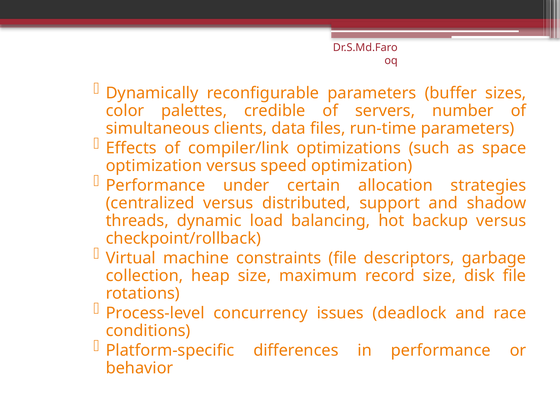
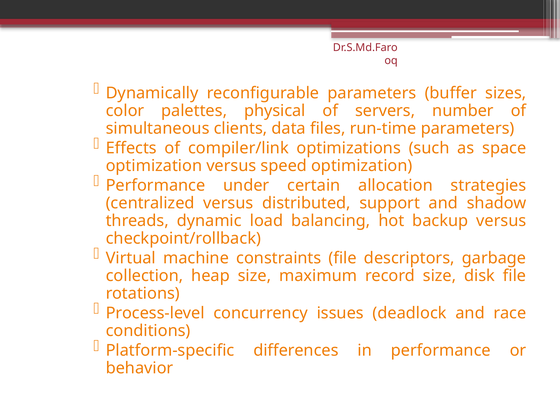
credible: credible -> physical
